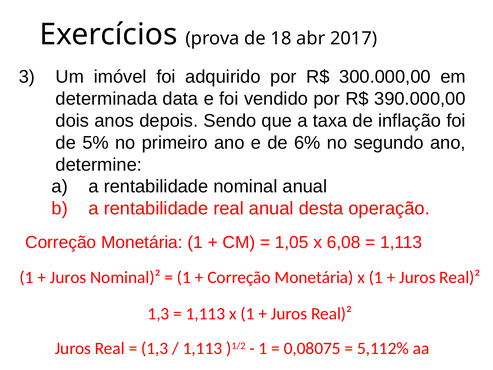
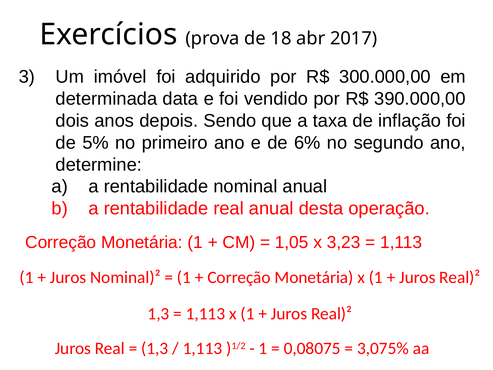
6,08: 6,08 -> 3,23
5,112%: 5,112% -> 3,075%
